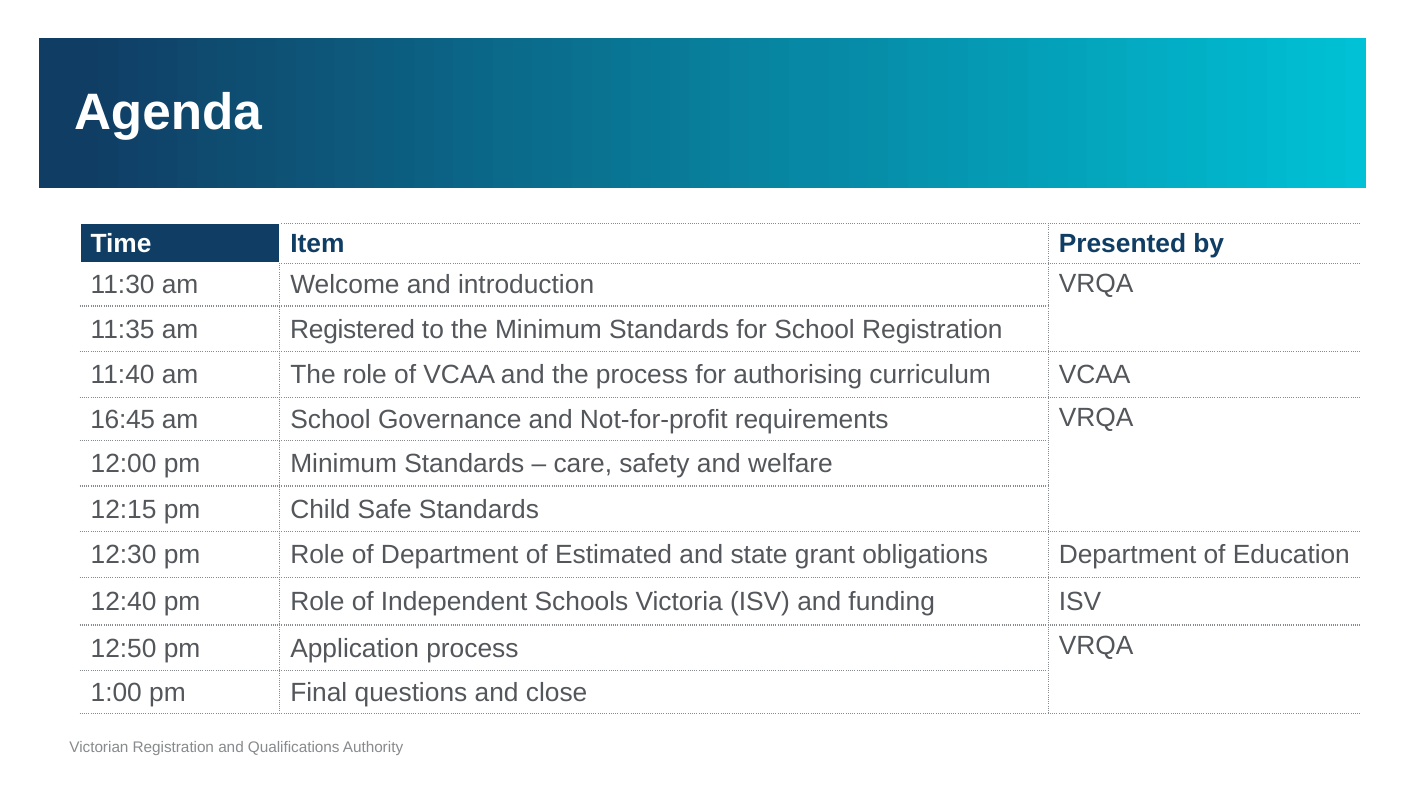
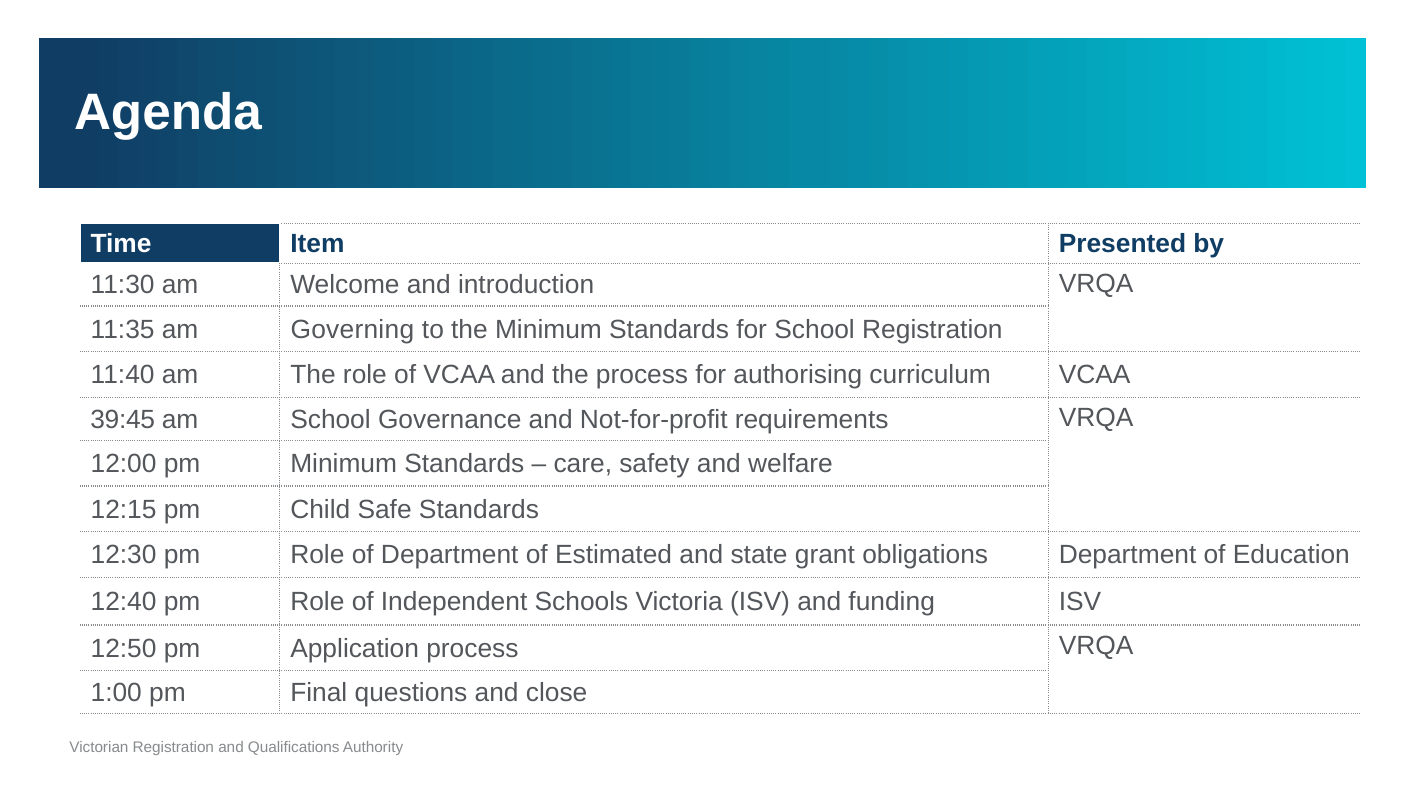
Registered: Registered -> Governing
16:45: 16:45 -> 39:45
